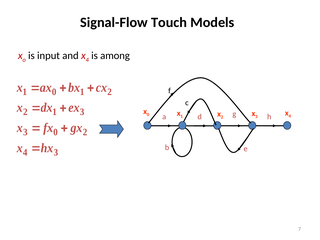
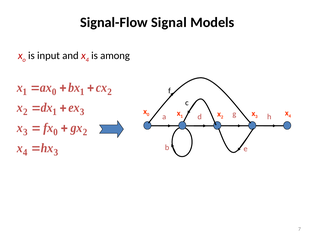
Touch: Touch -> Signal
